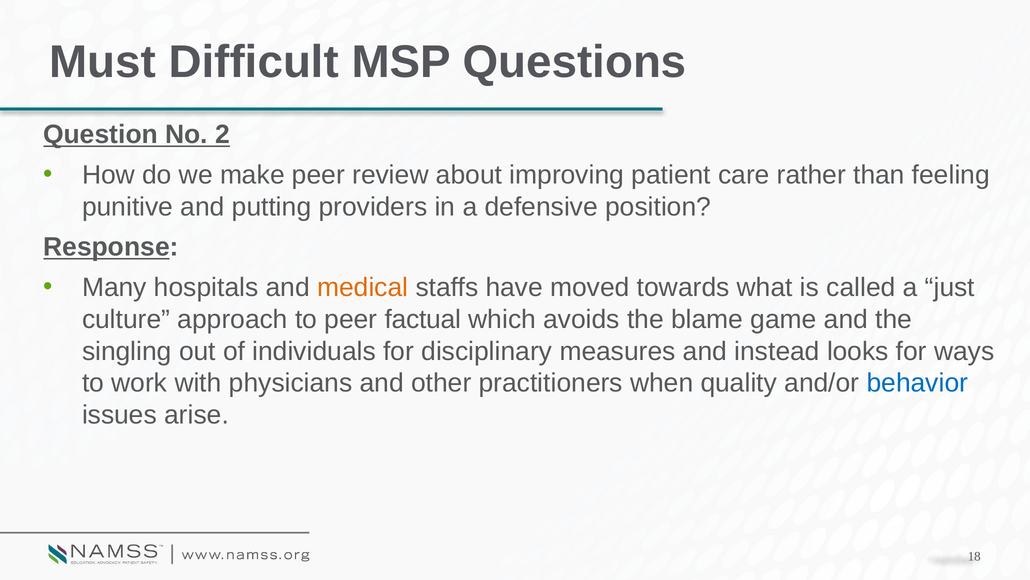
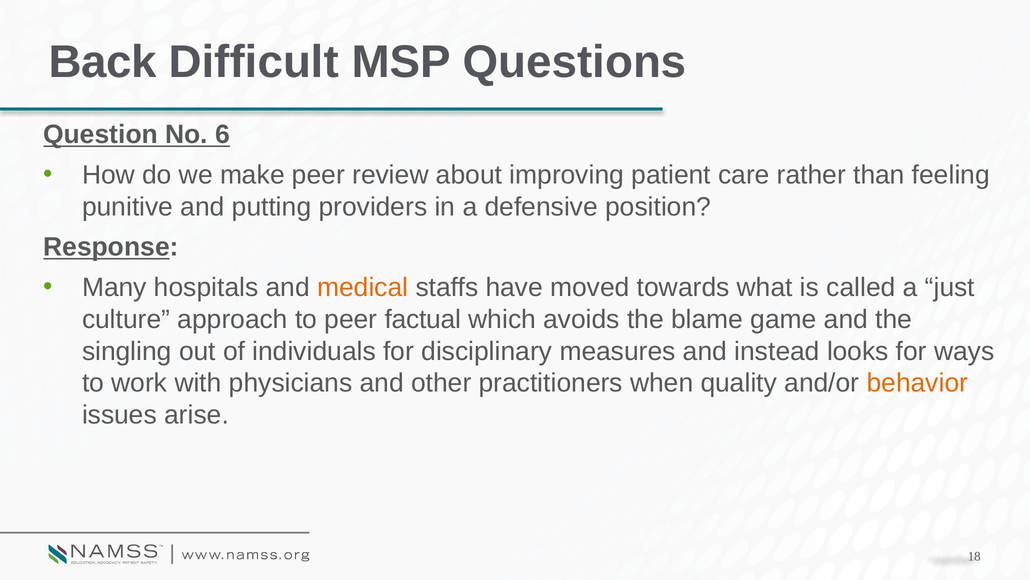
Must: Must -> Back
2: 2 -> 6
behavior colour: blue -> orange
